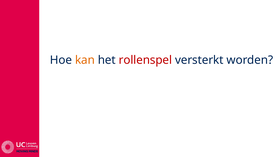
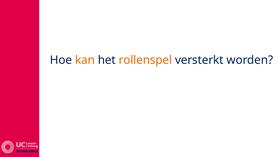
rollenspel colour: red -> orange
